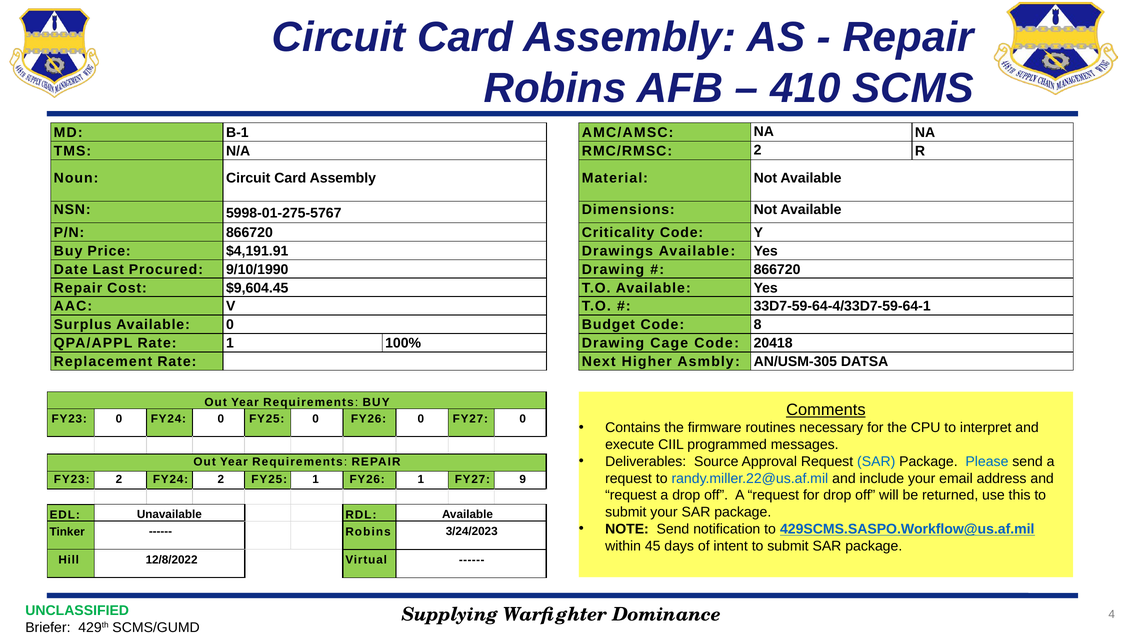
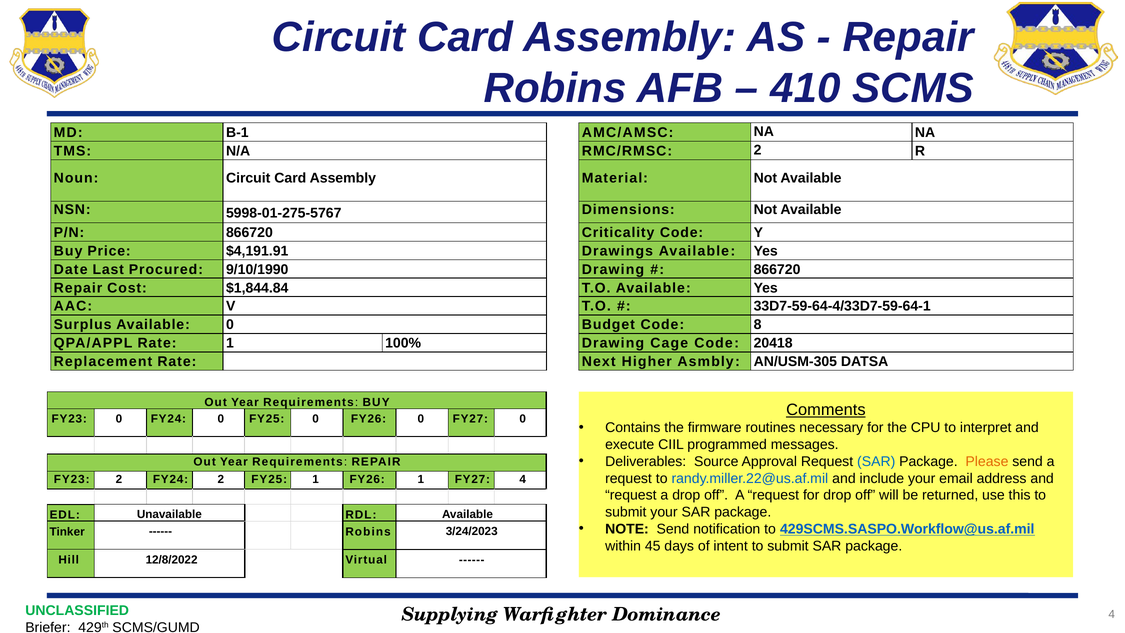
$9,604.45: $9,604.45 -> $1,844.84
Please colour: blue -> orange
FY27 9: 9 -> 4
